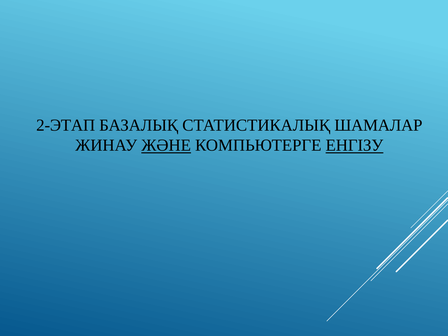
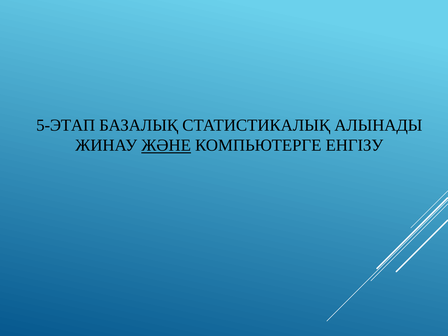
2-ЭТАП: 2-ЭТАП -> 5-ЭТАП
ШАМАЛАР: ШАМАЛАР -> АЛЫНАДЫ
ЕНГІЗУ underline: present -> none
